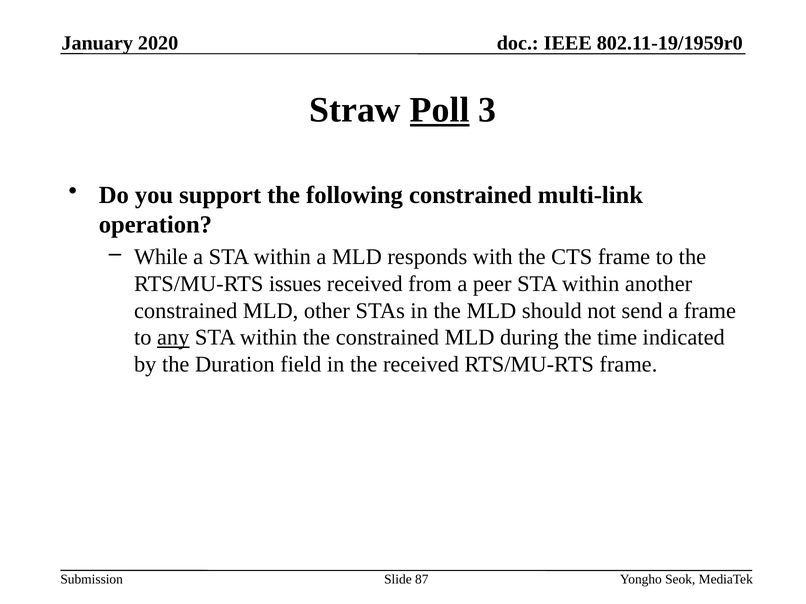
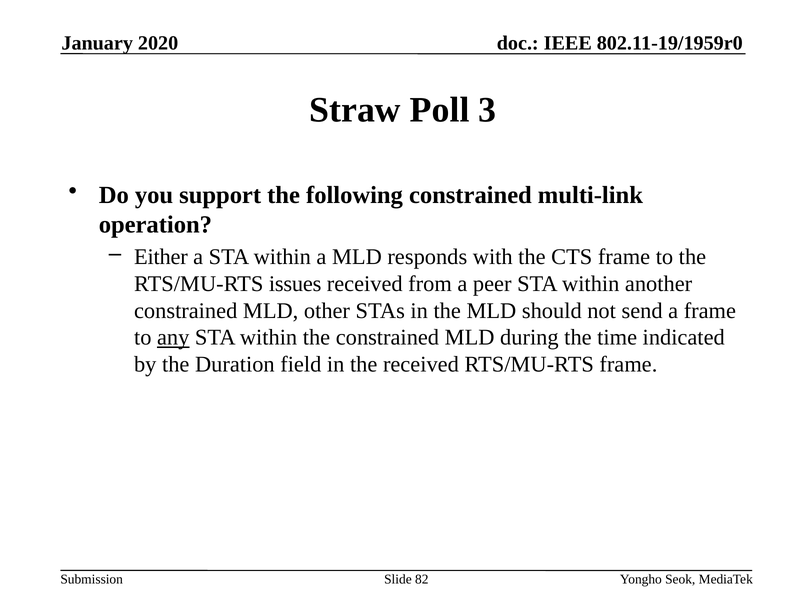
Poll underline: present -> none
While: While -> Either
87: 87 -> 82
